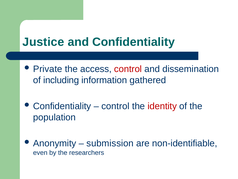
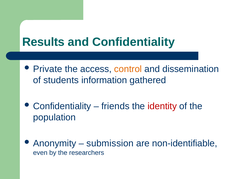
Justice: Justice -> Results
control at (128, 69) colour: red -> orange
including: including -> students
control at (115, 106): control -> friends
